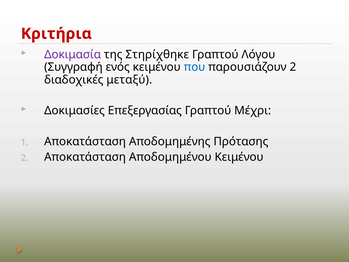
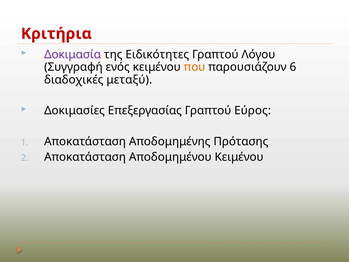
Στηρίχθηκε: Στηρίχθηκε -> Ειδικότητες
που colour: blue -> orange
παρουσιάζουν 2: 2 -> 6
Μέχρι: Μέχρι -> Εύρος
